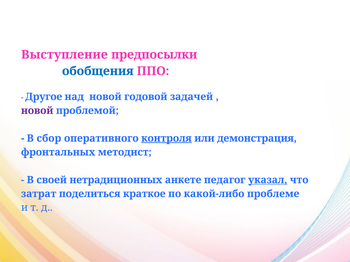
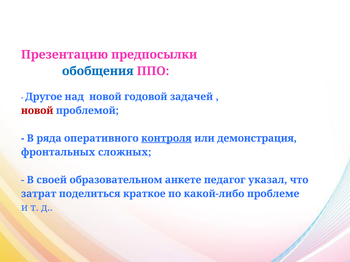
Выступление: Выступление -> Презентацию
новой at (37, 111) colour: purple -> red
сбор: сбор -> ряда
методист: методист -> сложных
нетрадиционных: нетрадиционных -> образовательном
указал underline: present -> none
